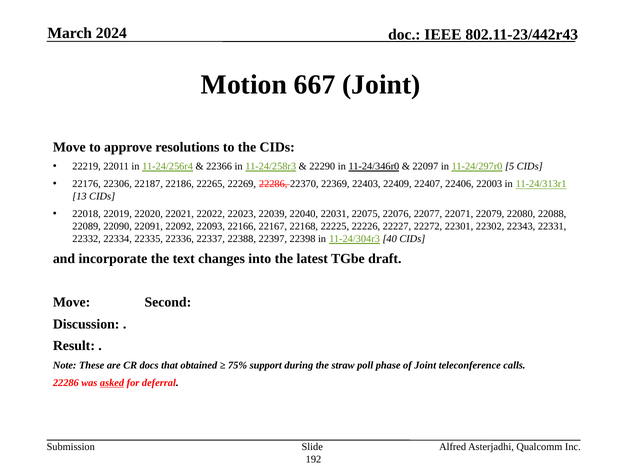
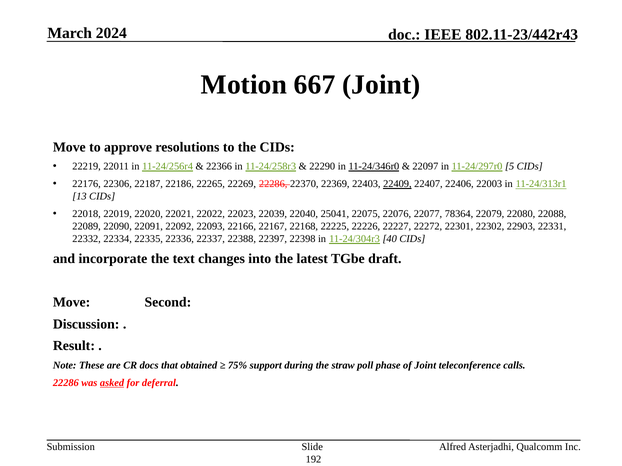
22409 underline: none -> present
22031: 22031 -> 25041
22071: 22071 -> 78364
22343: 22343 -> 22903
